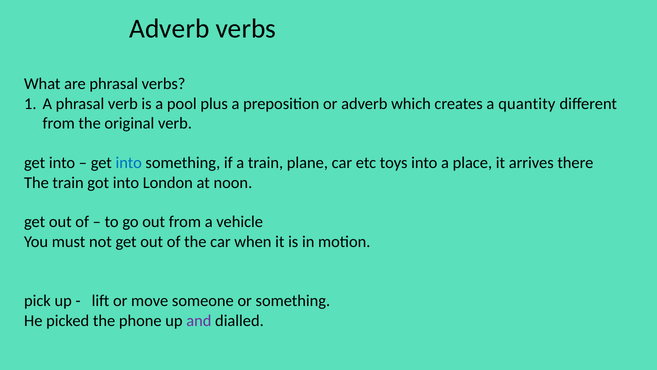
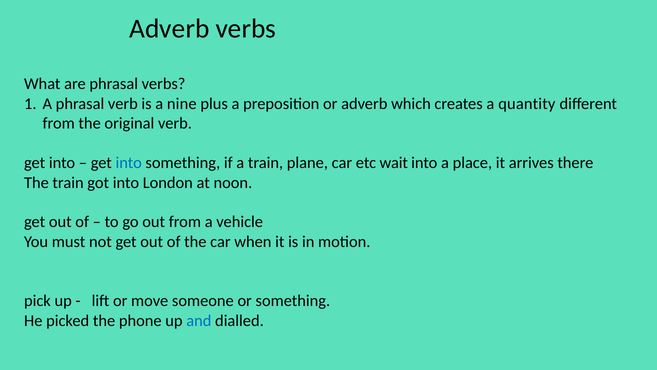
pool: pool -> nine
toys: toys -> wait
and colour: purple -> blue
